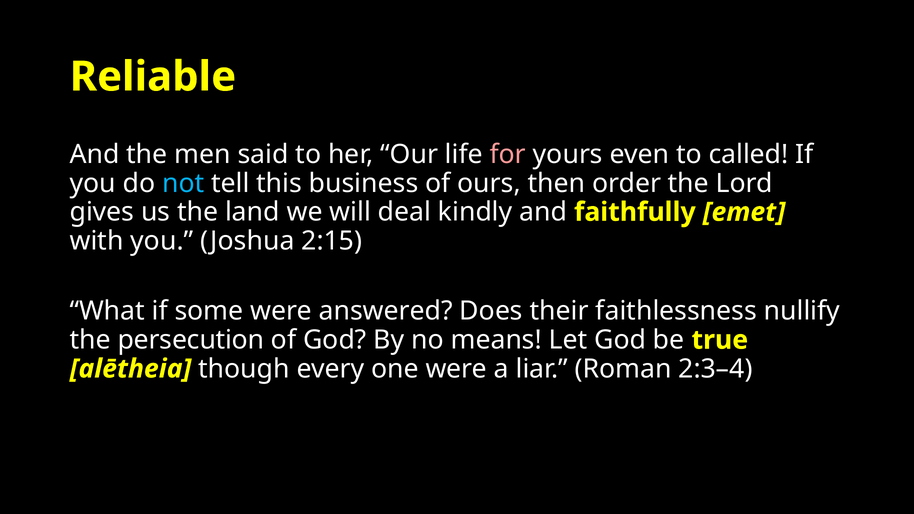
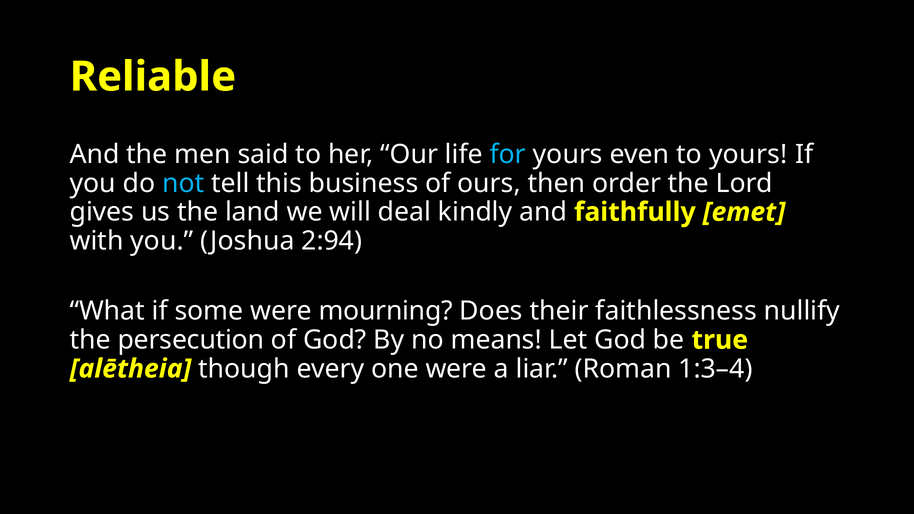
for colour: pink -> light blue
to called: called -> yours
2:15: 2:15 -> 2:94
answered: answered -> mourning
2:3–4: 2:3–4 -> 1:3–4
